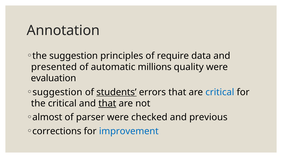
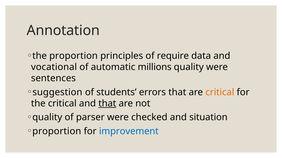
the suggestion: suggestion -> proportion
presented: presented -> vocational
evaluation: evaluation -> sentences
students underline: present -> none
critical at (220, 93) colour: blue -> orange
almost at (47, 118): almost -> quality
previous: previous -> situation
corrections at (57, 132): corrections -> proportion
